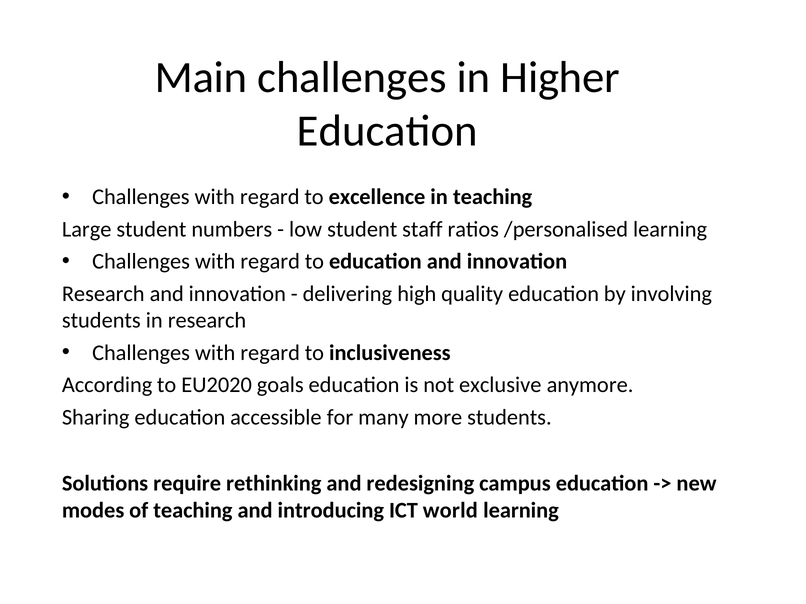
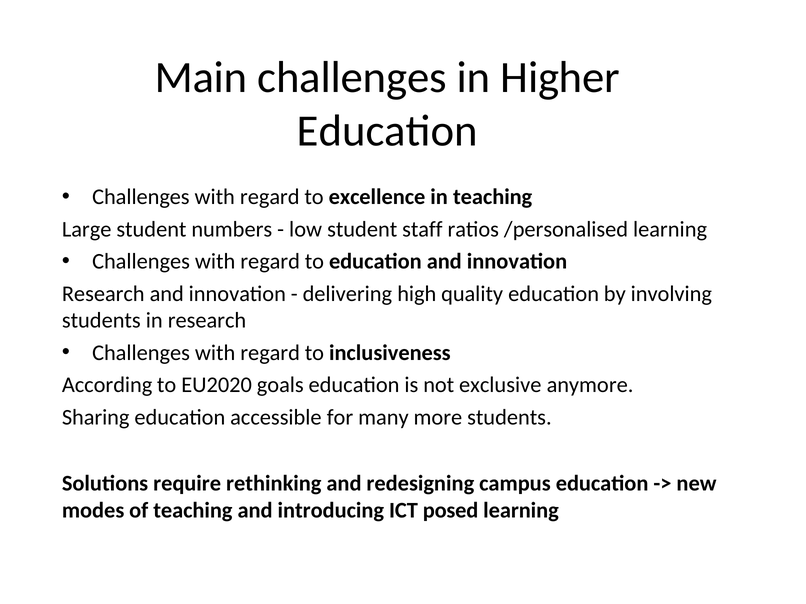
world: world -> posed
